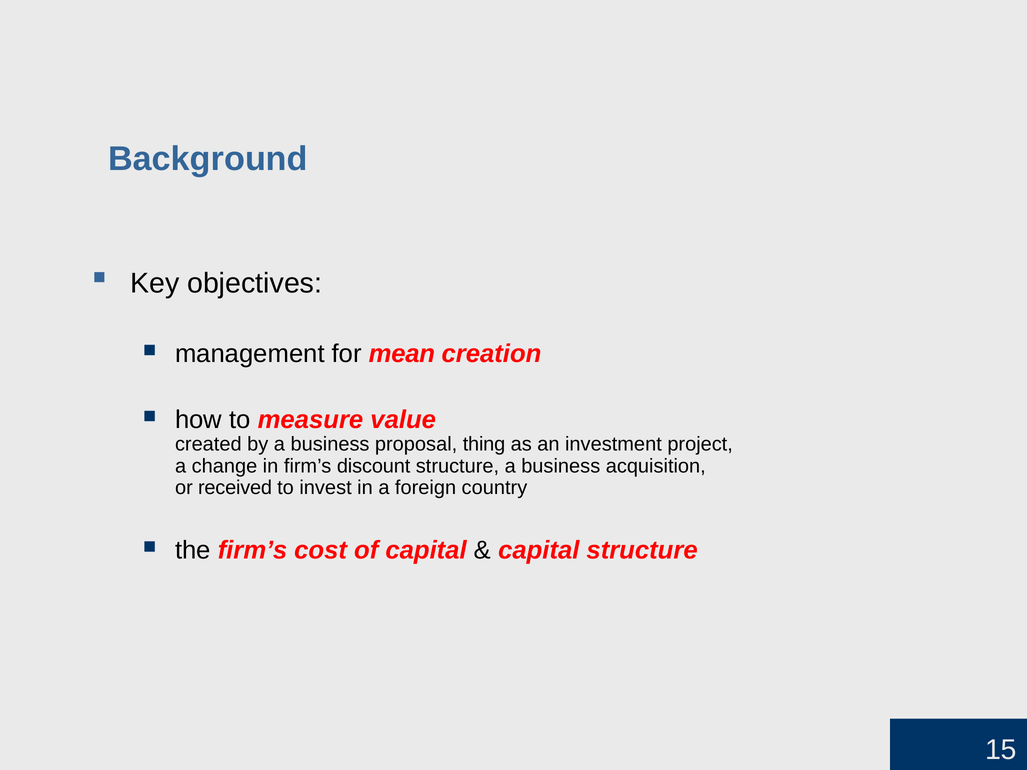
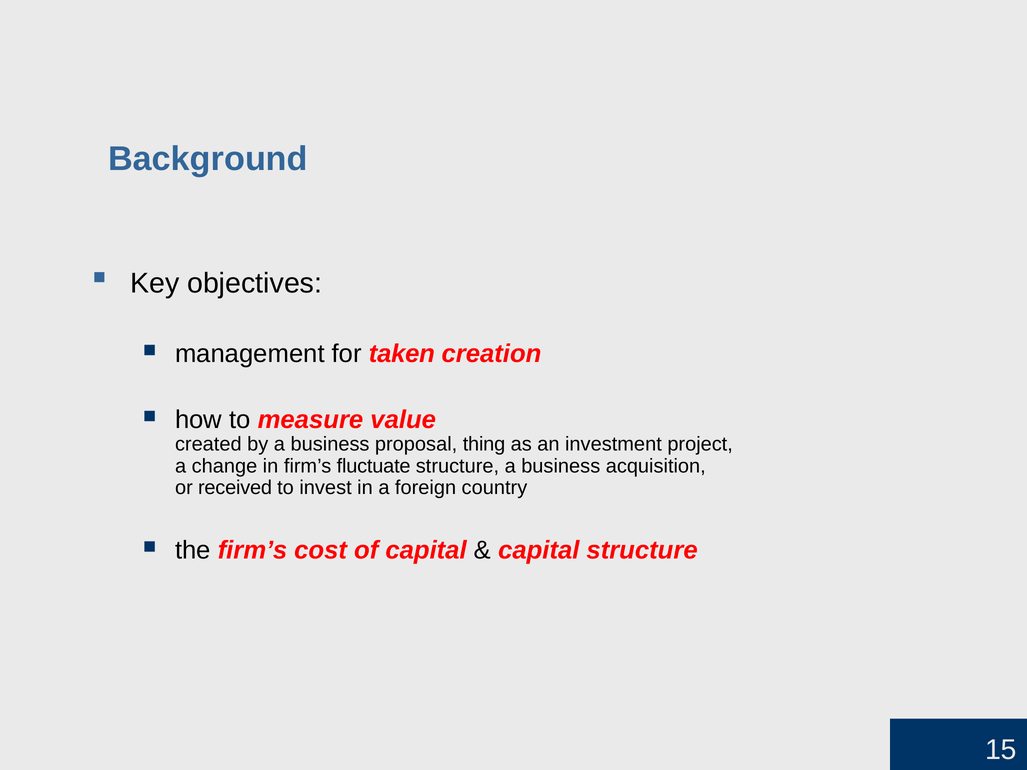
mean: mean -> taken
discount: discount -> fluctuate
